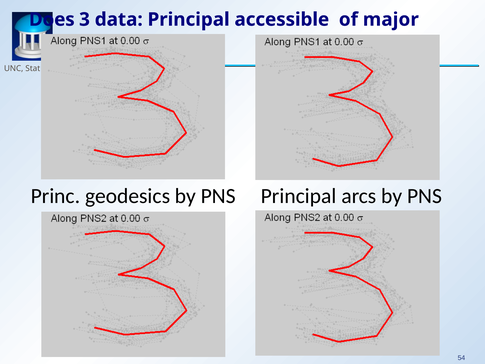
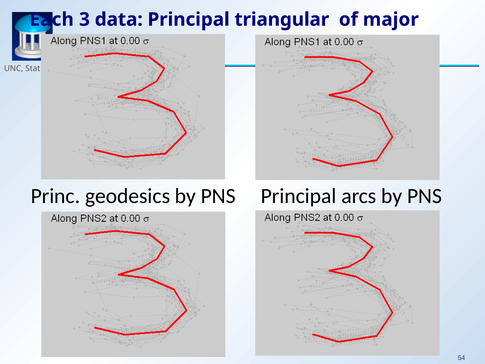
Does: Does -> Each
accessible: accessible -> triangular
